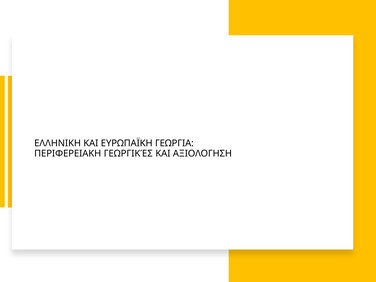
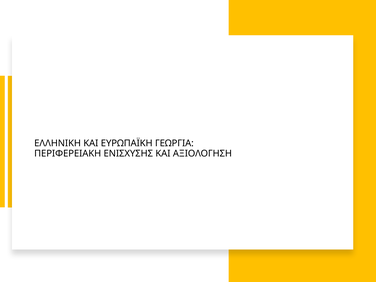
ΓΕΩΡΓΙΚΈΣ: ΓΕΩΡΓΙΚΈΣ -> ΕΝΙΣΧΥΣΗΣ
